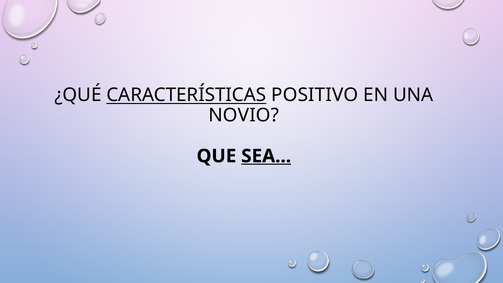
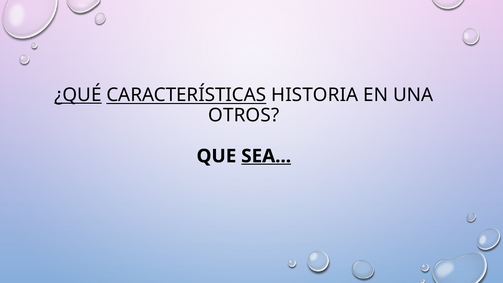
¿QUÉ underline: none -> present
POSITIVO: POSITIVO -> HISTORIA
NOVIO: NOVIO -> OTROS
